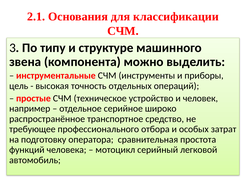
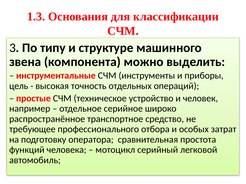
2.1: 2.1 -> 1.3
